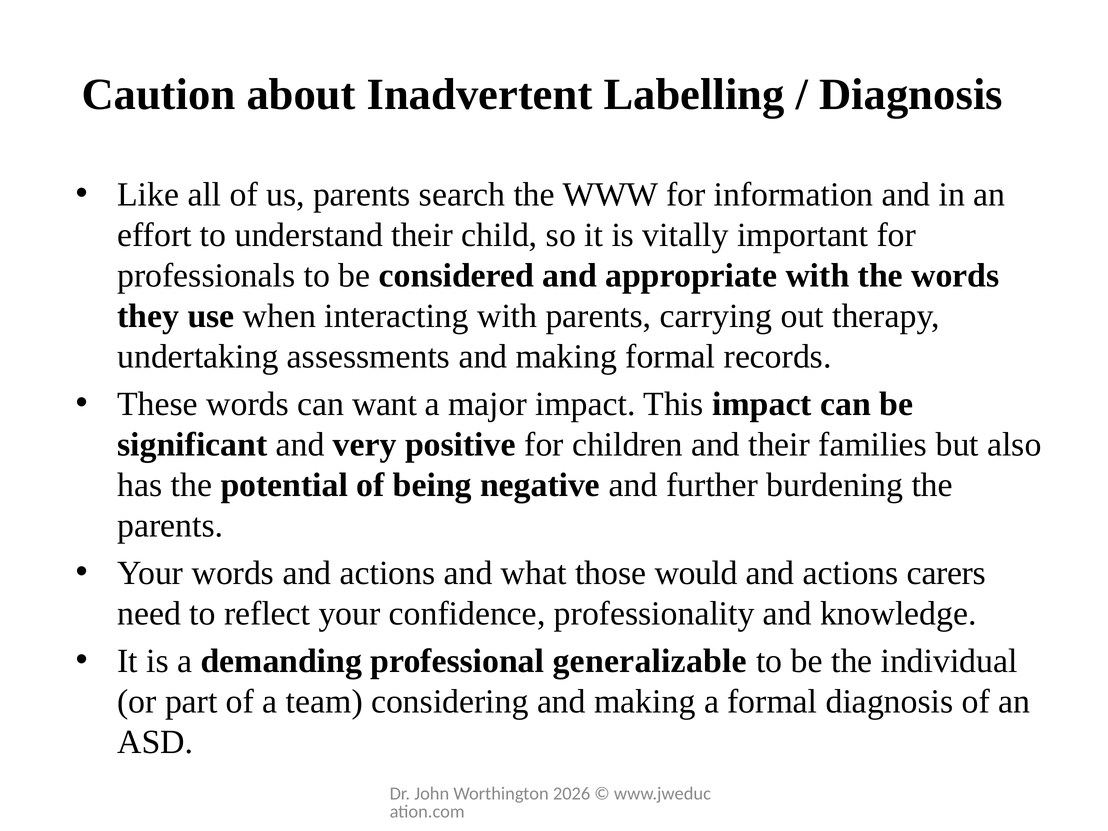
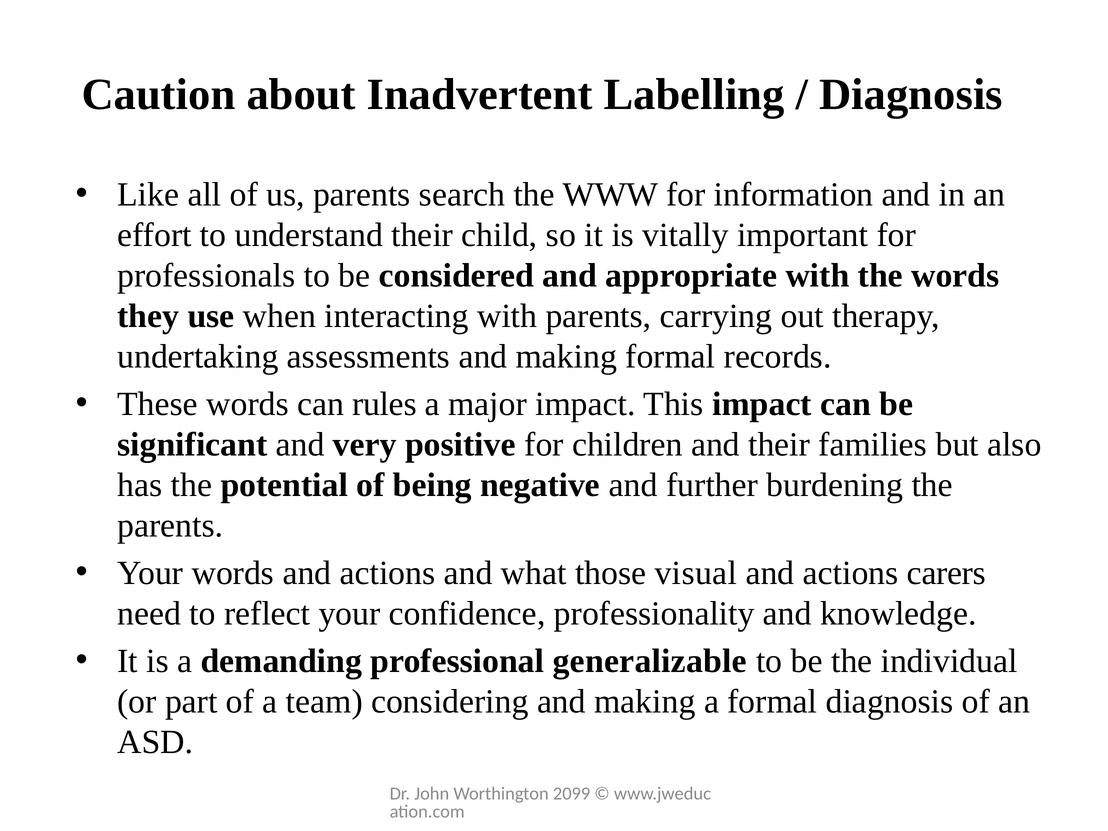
want: want -> rules
would: would -> visual
2026: 2026 -> 2099
